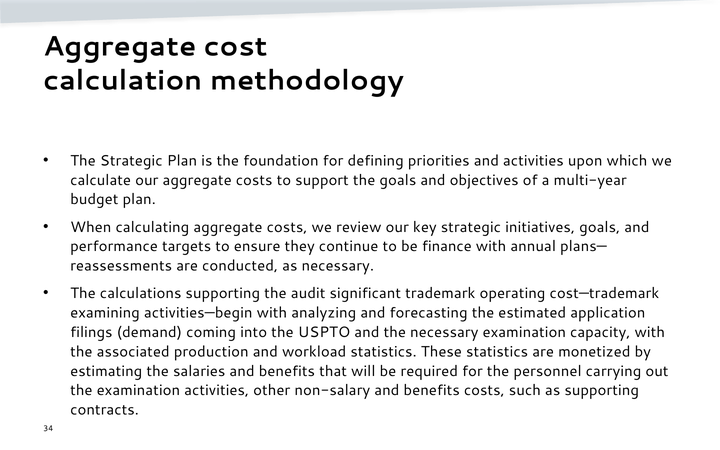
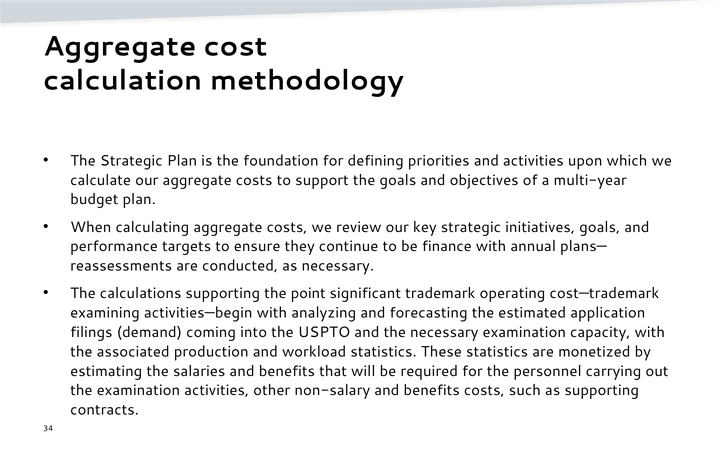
audit: audit -> point
